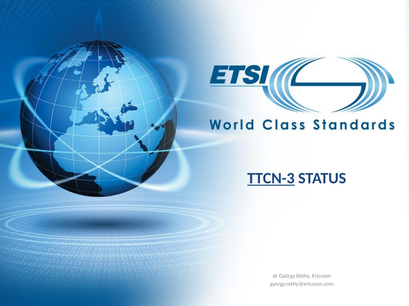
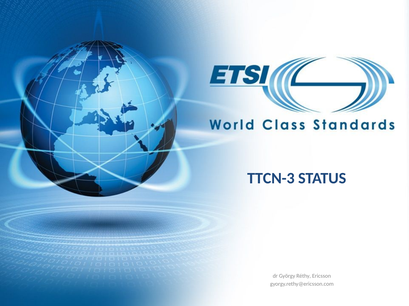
TTCN-3 underline: present -> none
